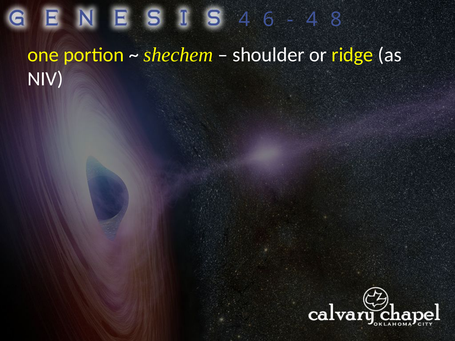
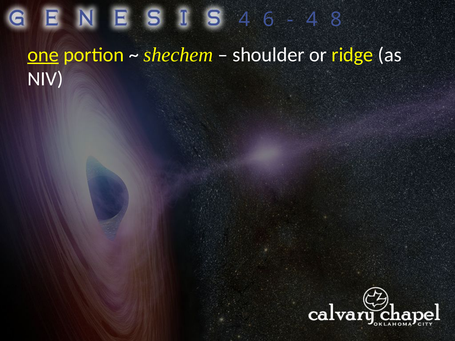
one underline: none -> present
